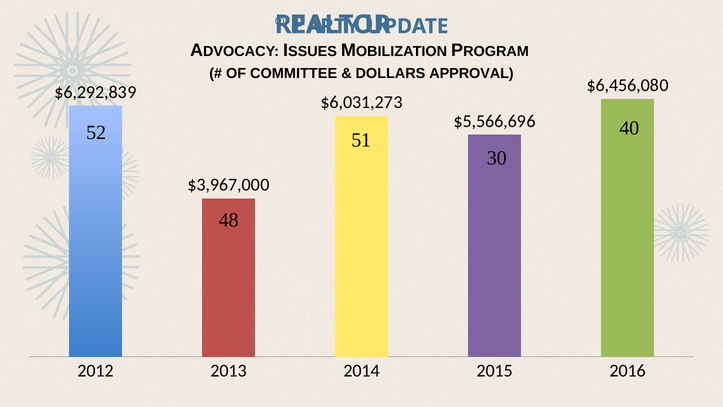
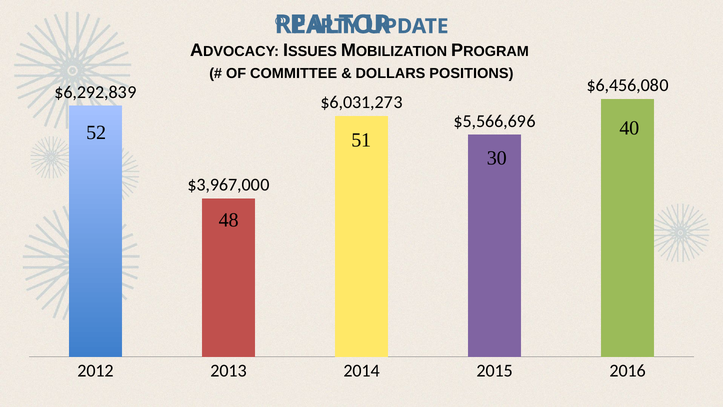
APPROVAL: APPROVAL -> POSITIONS
